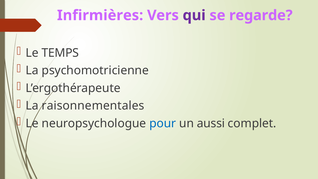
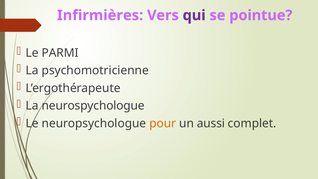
regarde: regarde -> pointue
TEMPS: TEMPS -> PARMI
raisonnementales: raisonnementales -> neurospychologue
pour colour: blue -> orange
